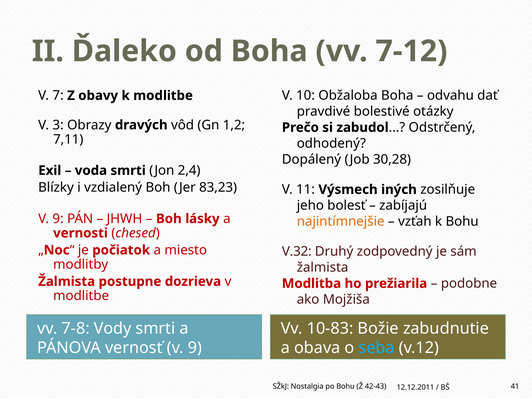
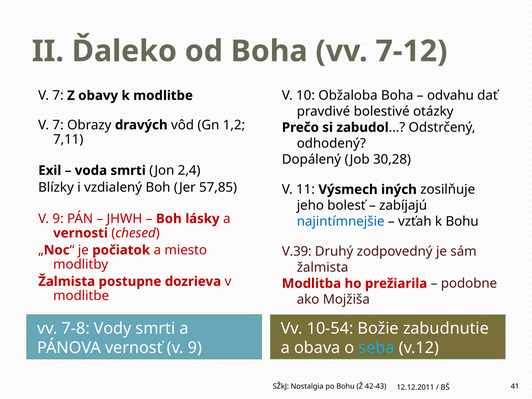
3 at (58, 125): 3 -> 7
83,23: 83,23 -> 57,85
najintímnejšie colour: orange -> blue
V.32: V.32 -> V.39
10-83: 10-83 -> 10-54
